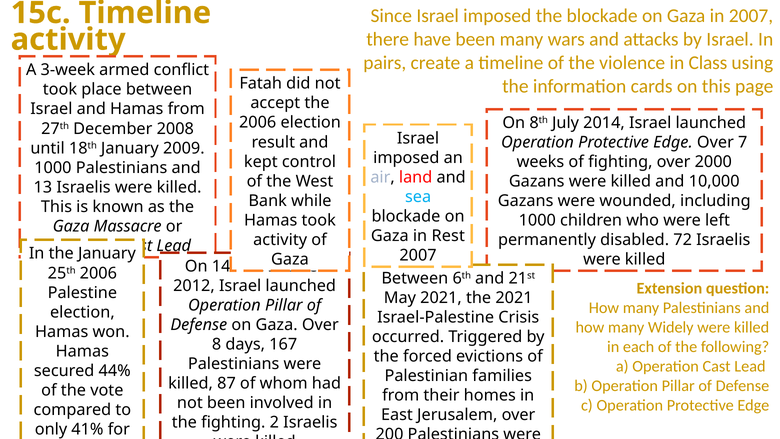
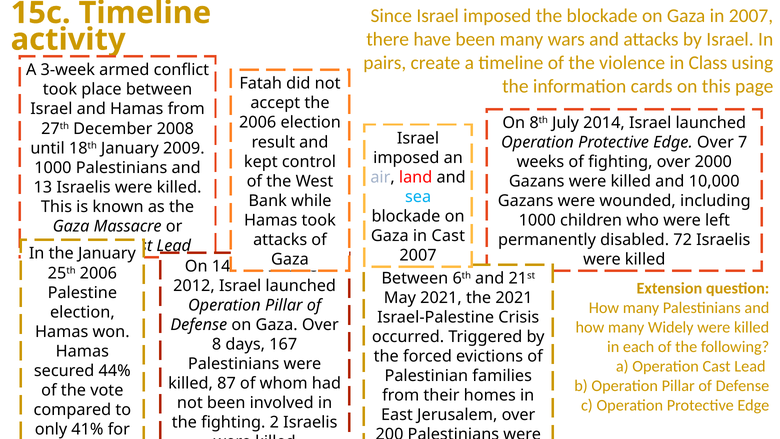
in Rest: Rest -> Cast
activity at (280, 240): activity -> attacks
